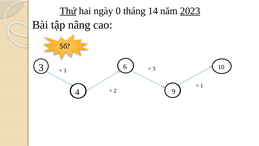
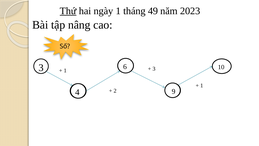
ngày 0: 0 -> 1
14: 14 -> 49
2023 underline: present -> none
